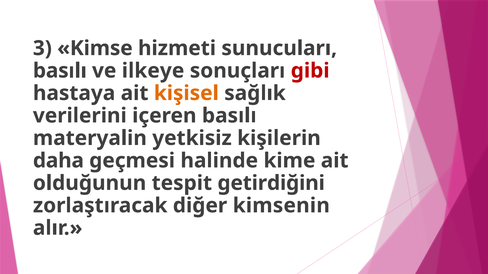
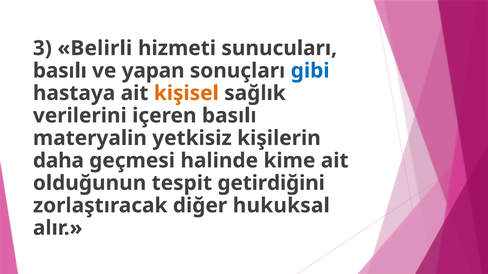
Kimse: Kimse -> Belirli
ilkeye: ilkeye -> yapan
gibi colour: red -> blue
kimsenin: kimsenin -> hukuksal
